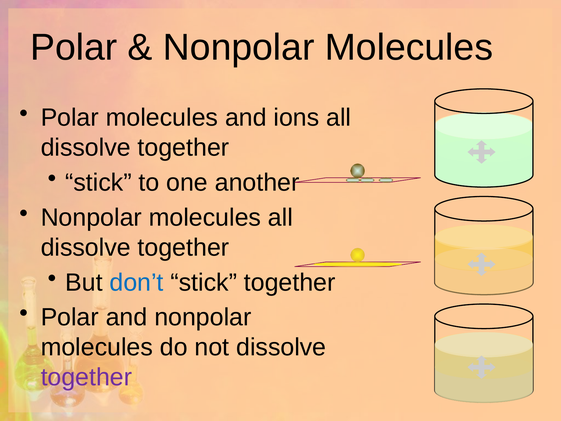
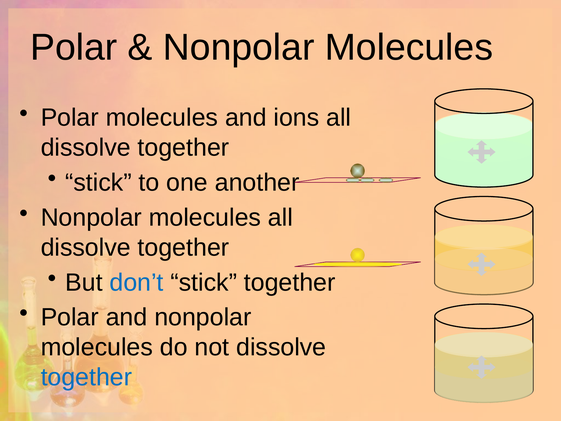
together at (86, 377) colour: purple -> blue
